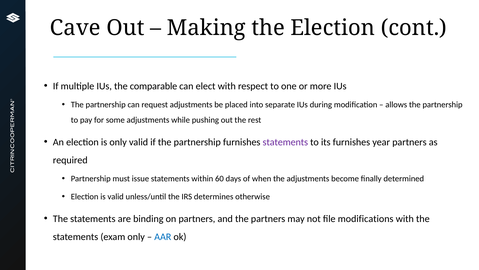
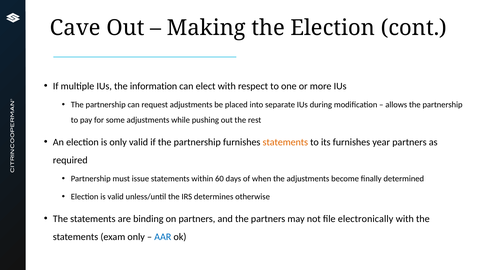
comparable: comparable -> information
statements at (285, 142) colour: purple -> orange
modifications: modifications -> electronically
